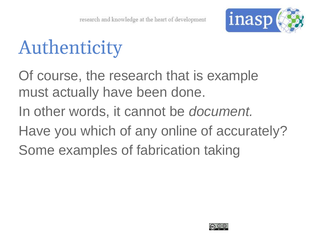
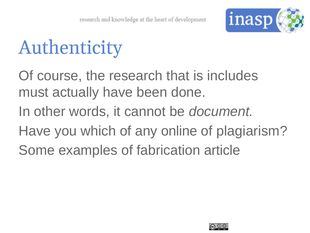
example: example -> includes
accurately: accurately -> plagiarism
taking: taking -> article
